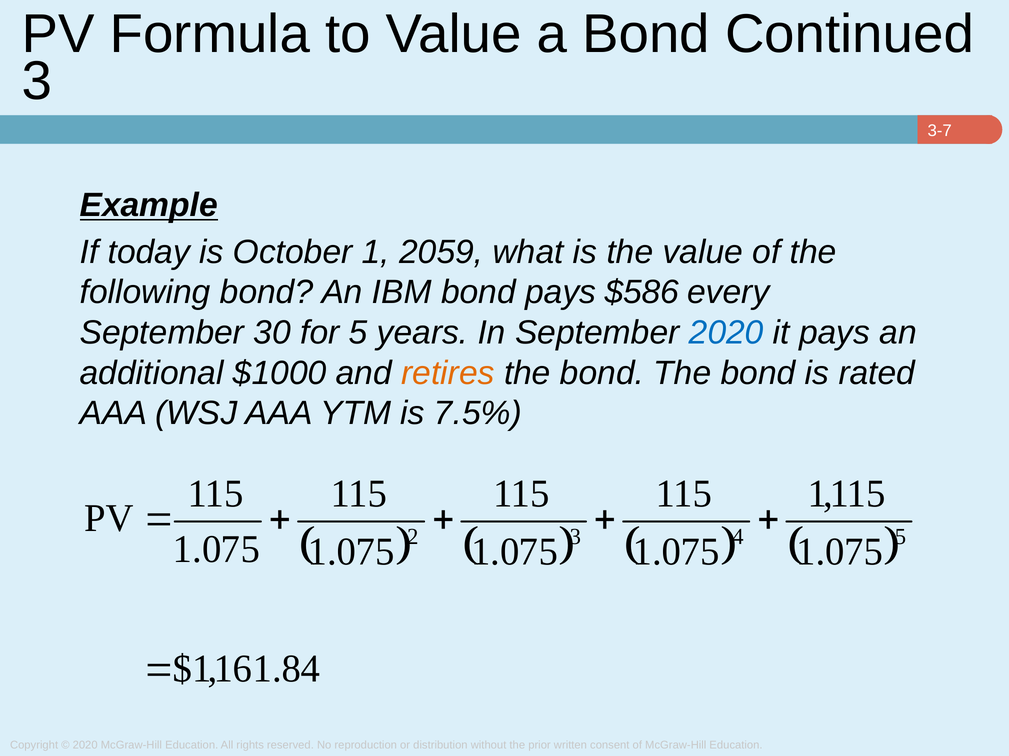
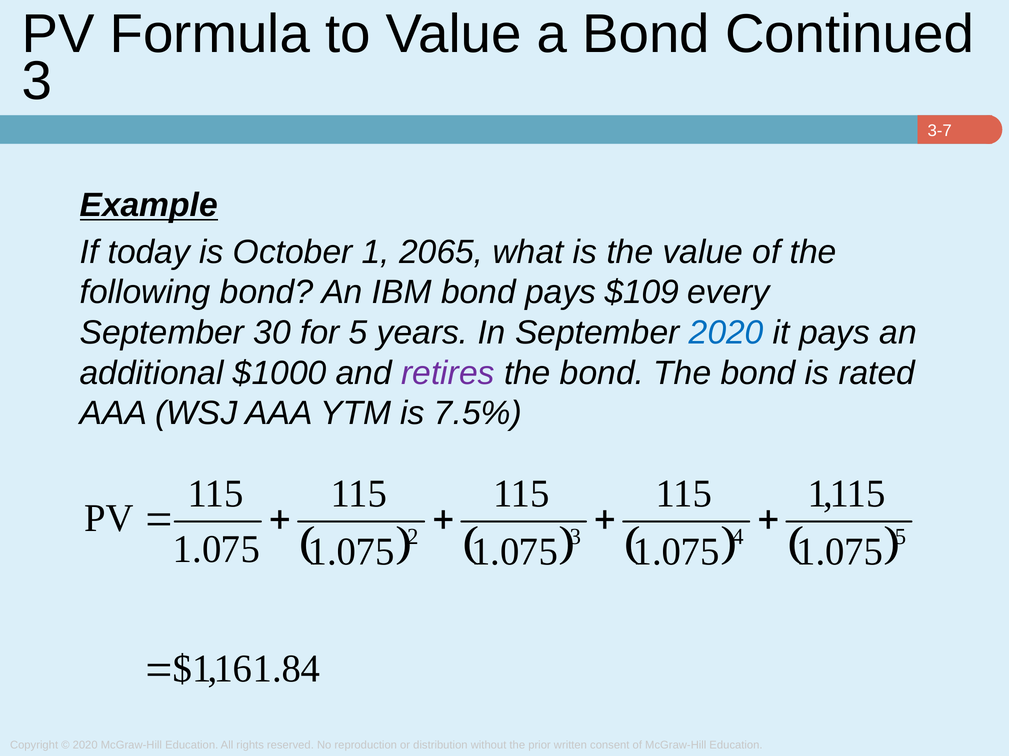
2059: 2059 -> 2065
$586: $586 -> $109
retires colour: orange -> purple
